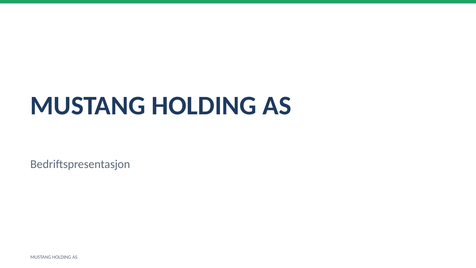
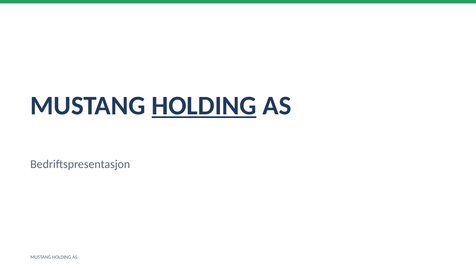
HOLDING at (204, 106) underline: none -> present
